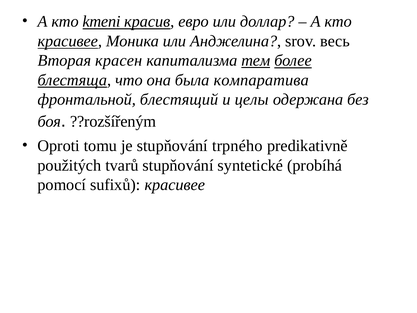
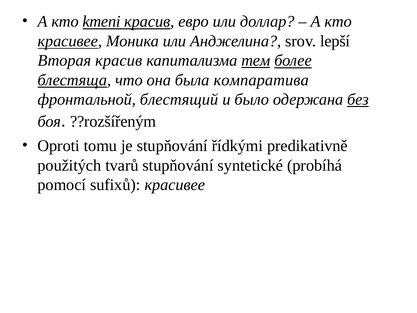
весь: весь -> lepší
Вторая красен: красен -> красив
целы: целы -> было
без underline: none -> present
trpného: trpného -> řídkými
